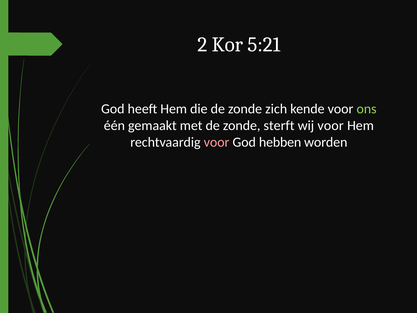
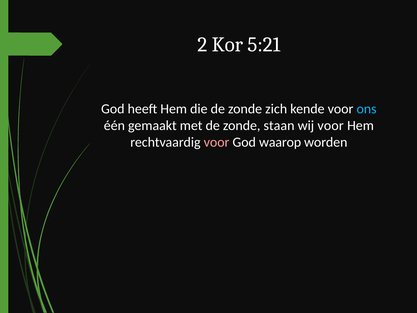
ons colour: light green -> light blue
sterft: sterft -> staan
hebben: hebben -> waarop
